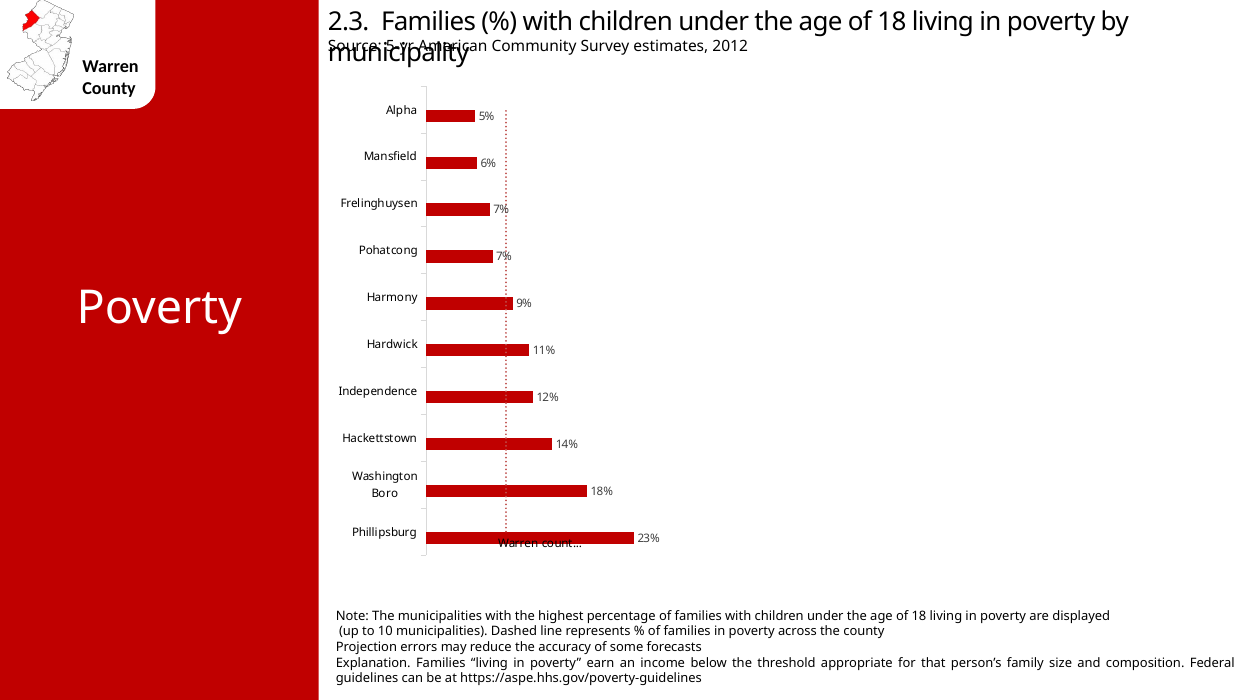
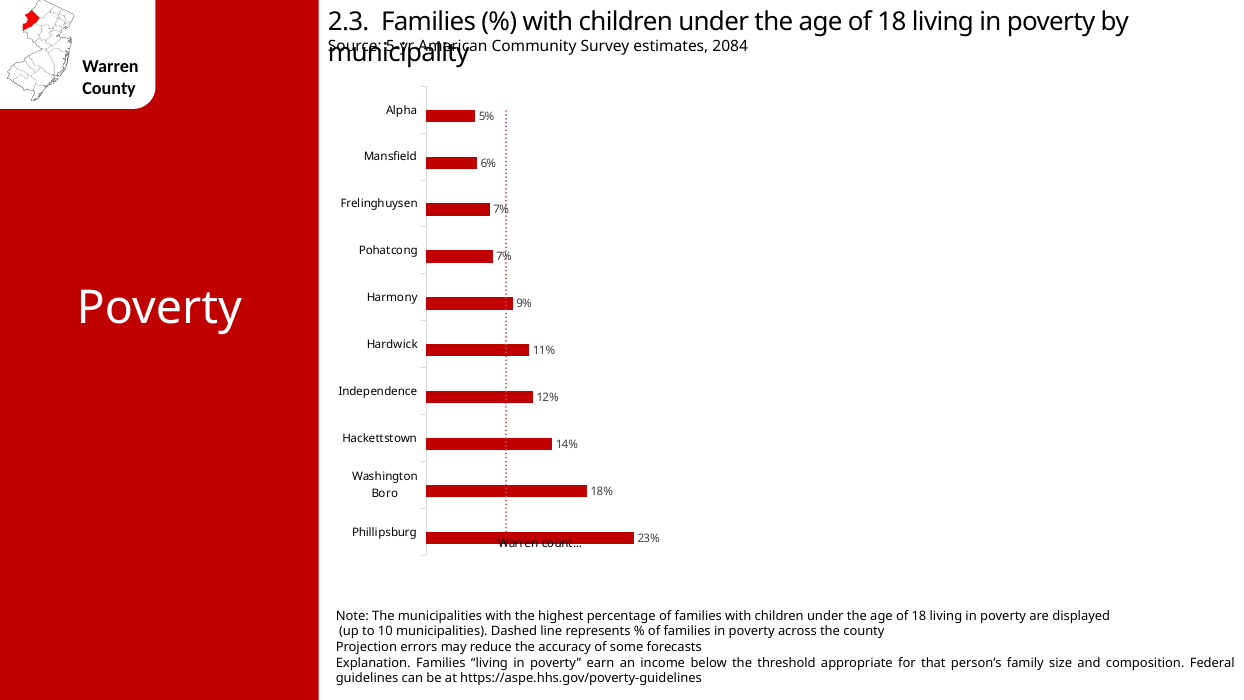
2012: 2012 -> 2084
